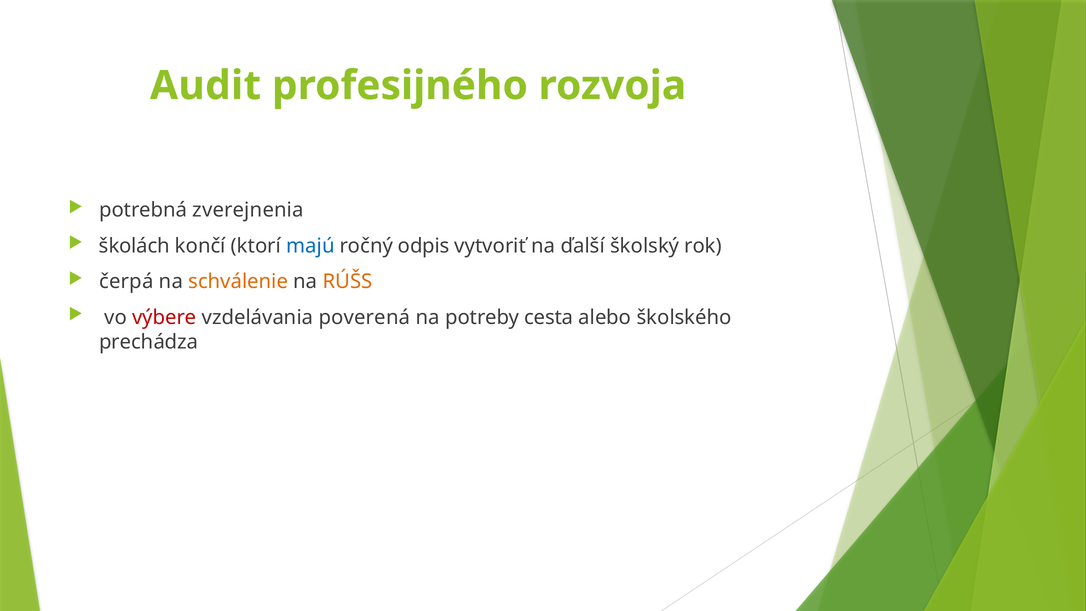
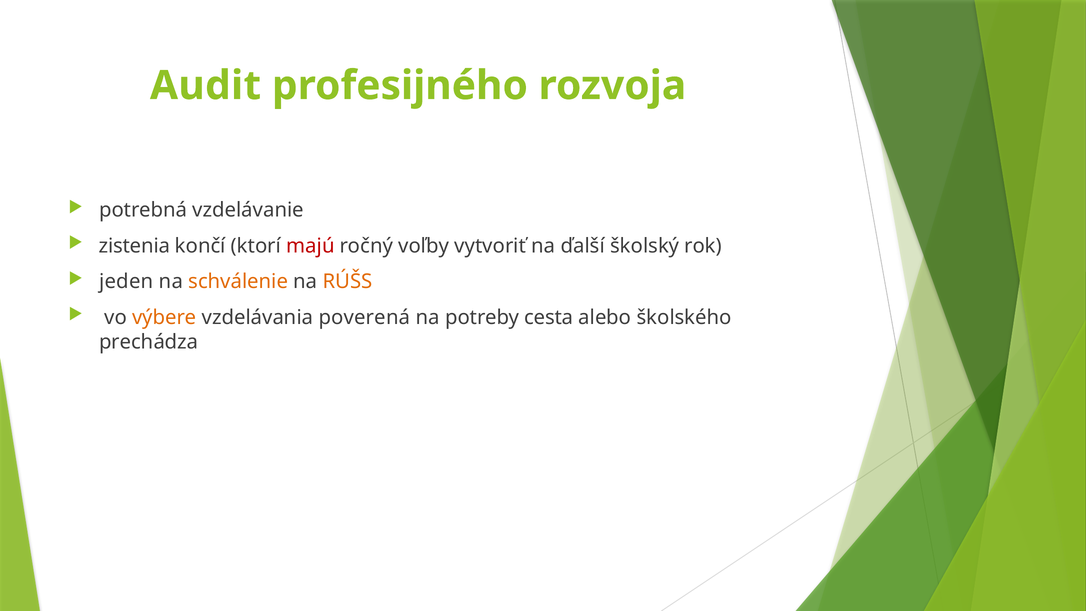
zverejnenia: zverejnenia -> vzdelávanie
školách: školách -> zistenia
majú colour: blue -> red
odpis: odpis -> voľby
čerpá: čerpá -> jeden
výbere colour: red -> orange
